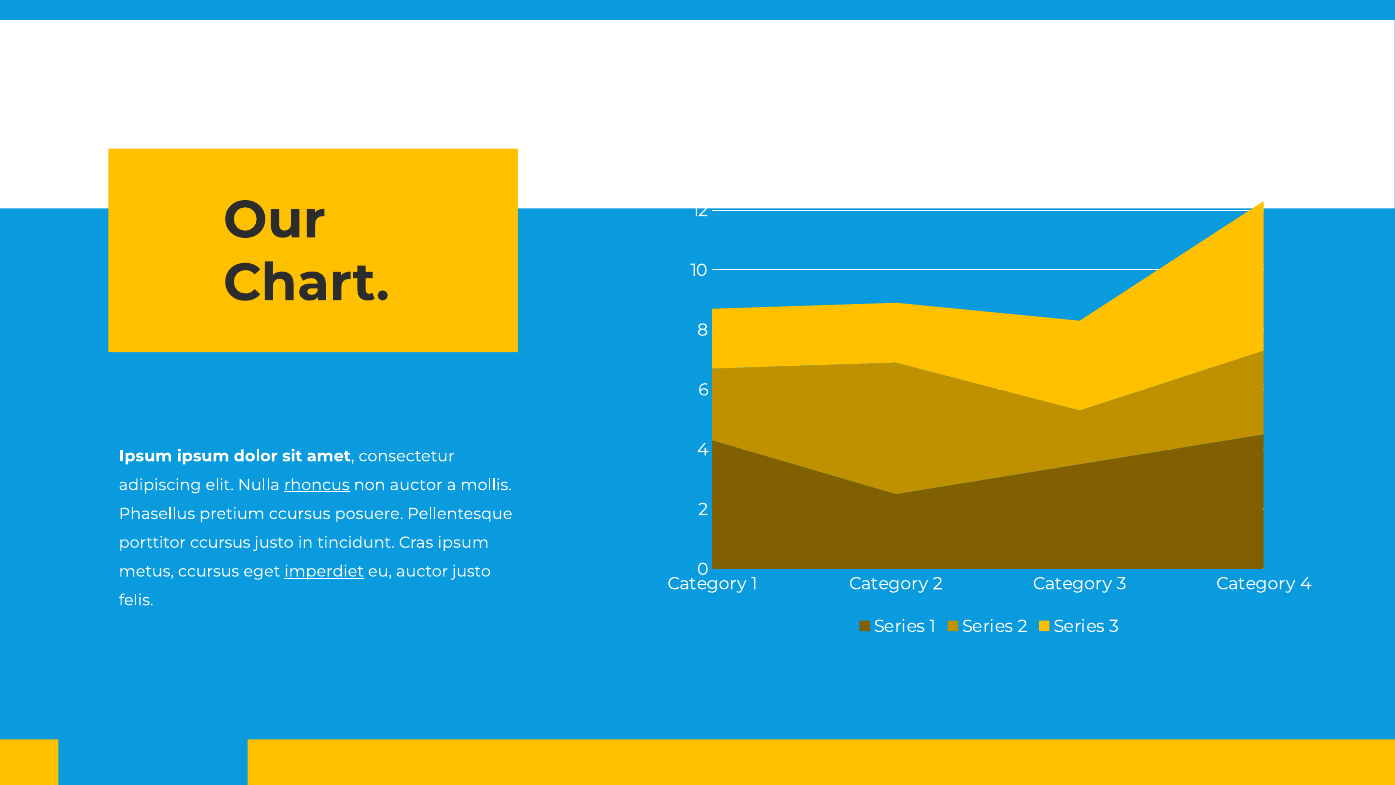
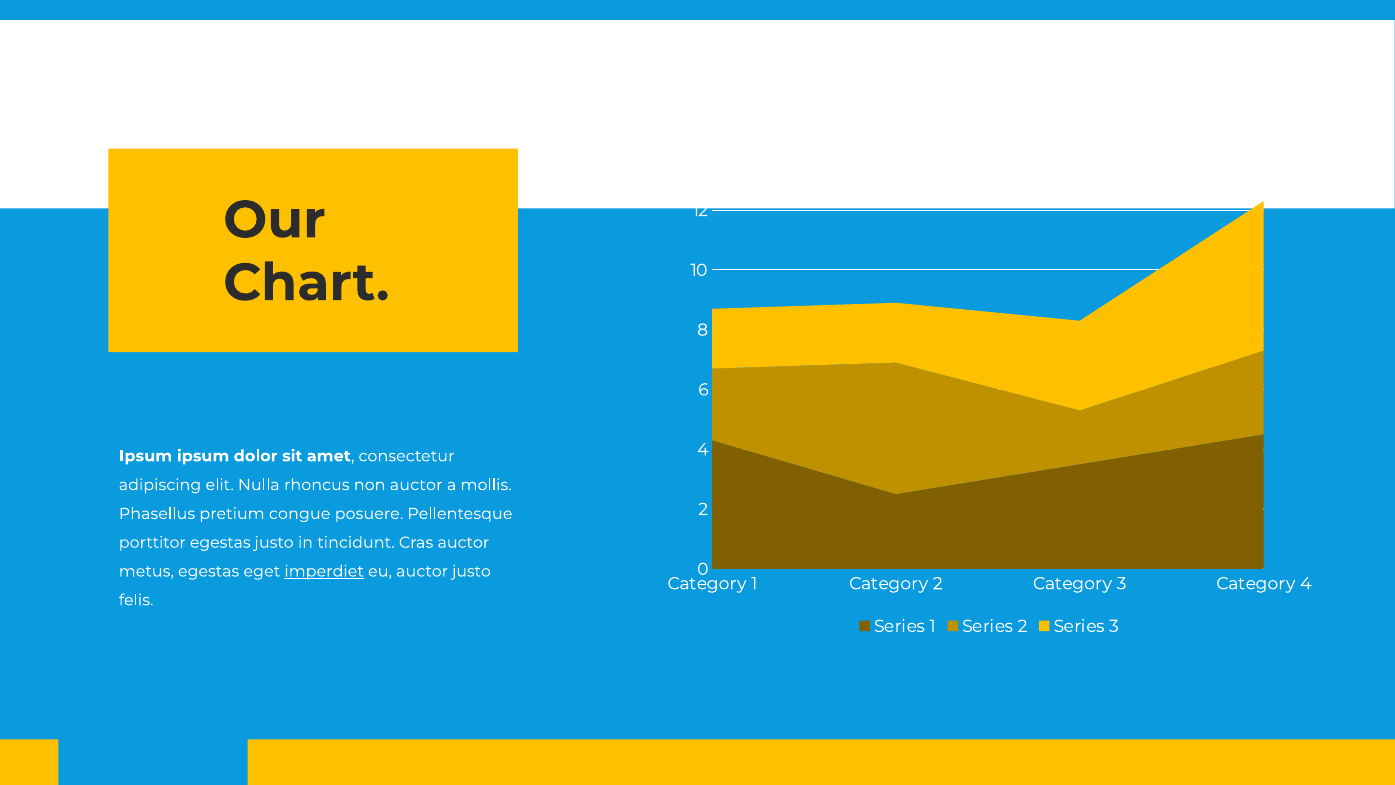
rhoncus underline: present -> none
pretium ccursus: ccursus -> congue
porttitor ccursus: ccursus -> egestas
Cras ipsum: ipsum -> auctor
metus ccursus: ccursus -> egestas
